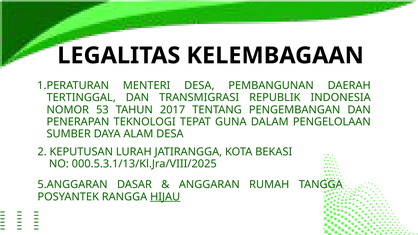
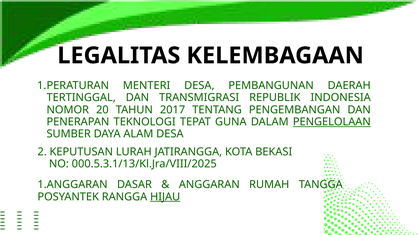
53: 53 -> 20
PENGELOLAAN underline: none -> present
5.ANGGARAN: 5.ANGGARAN -> 1.ANGGARAN
